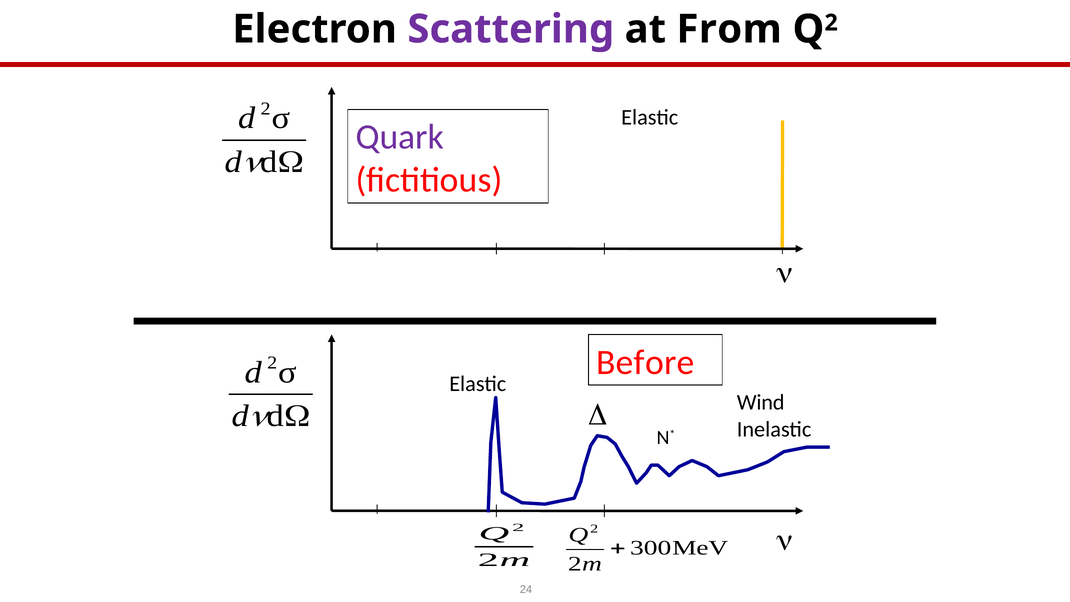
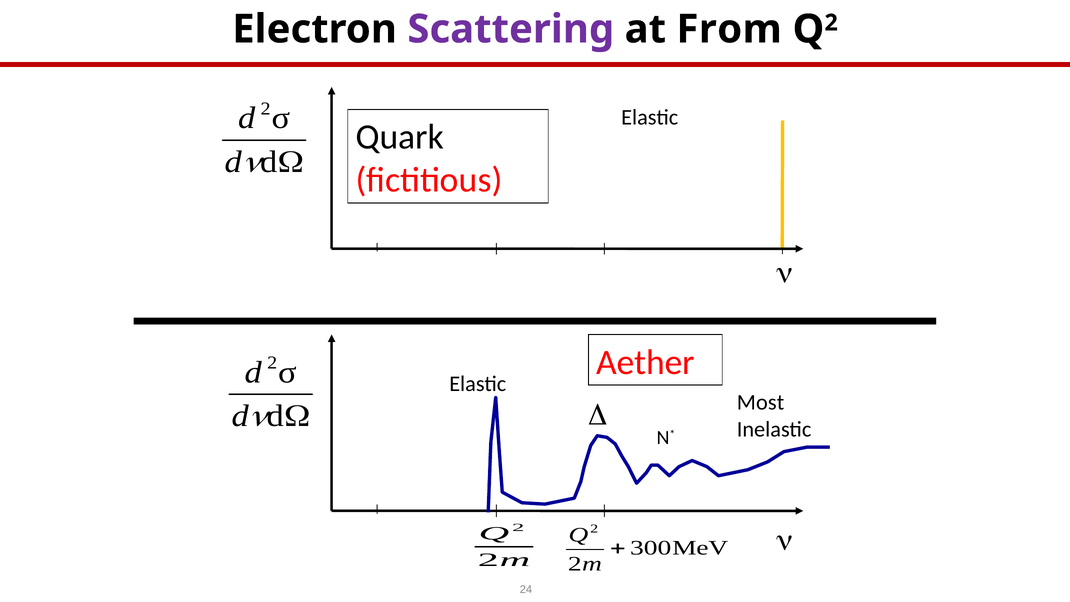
Quark colour: purple -> black
Before: Before -> Aether
Wind: Wind -> Most
